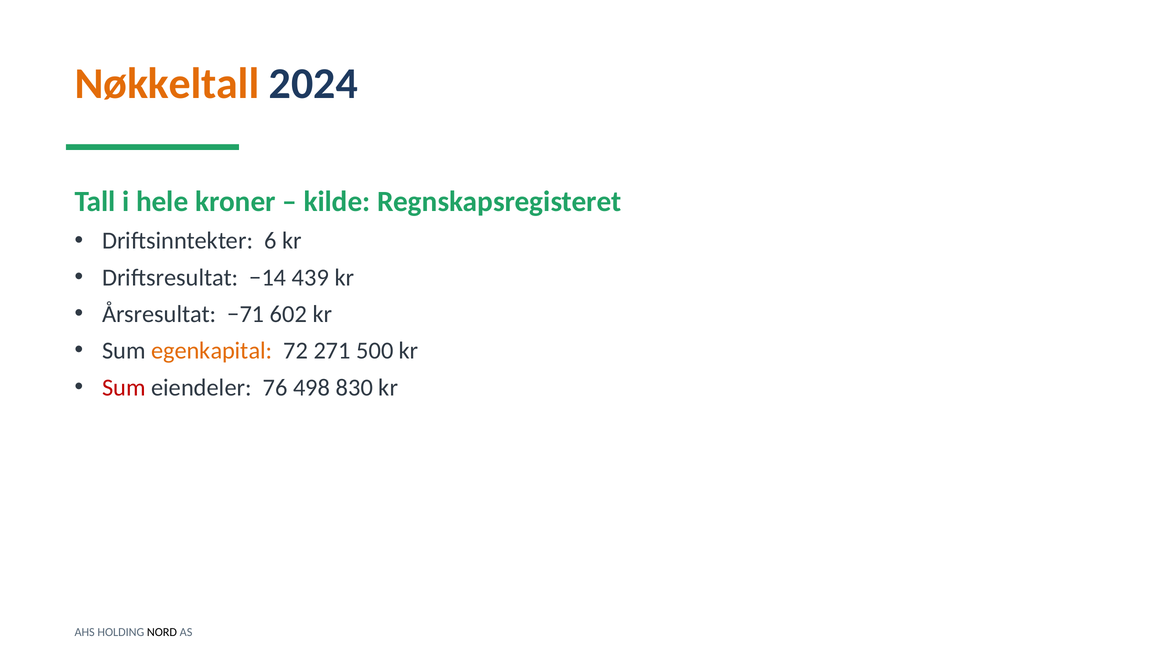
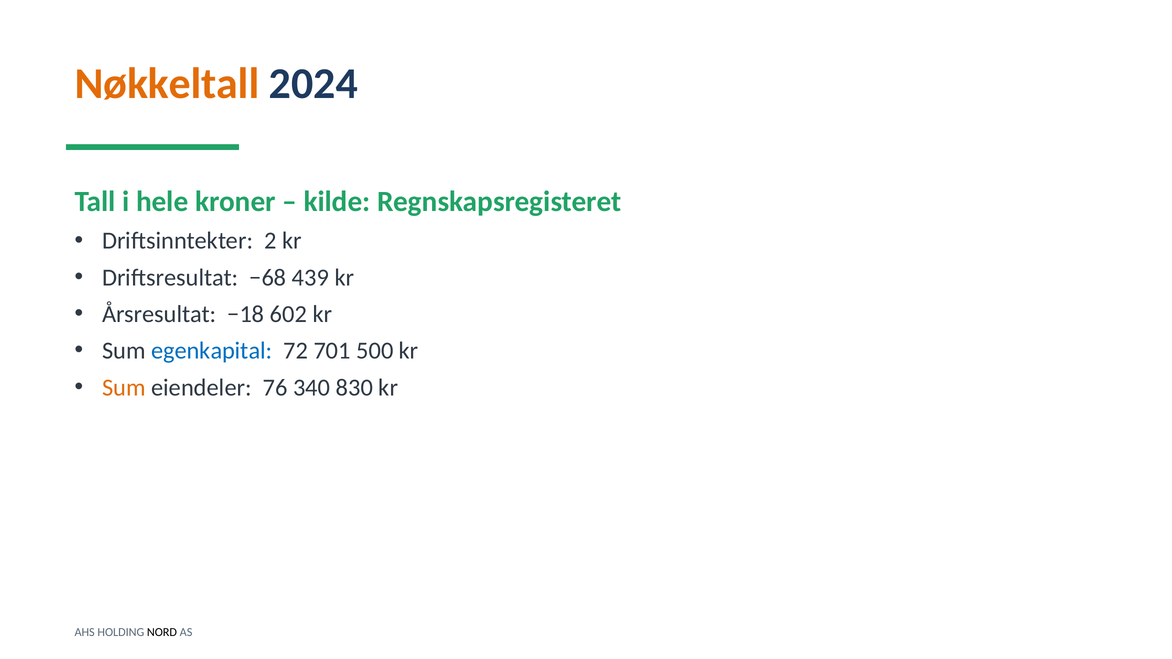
6: 6 -> 2
−14: −14 -> −68
−71: −71 -> −18
egenkapital colour: orange -> blue
271: 271 -> 701
Sum at (124, 388) colour: red -> orange
498: 498 -> 340
